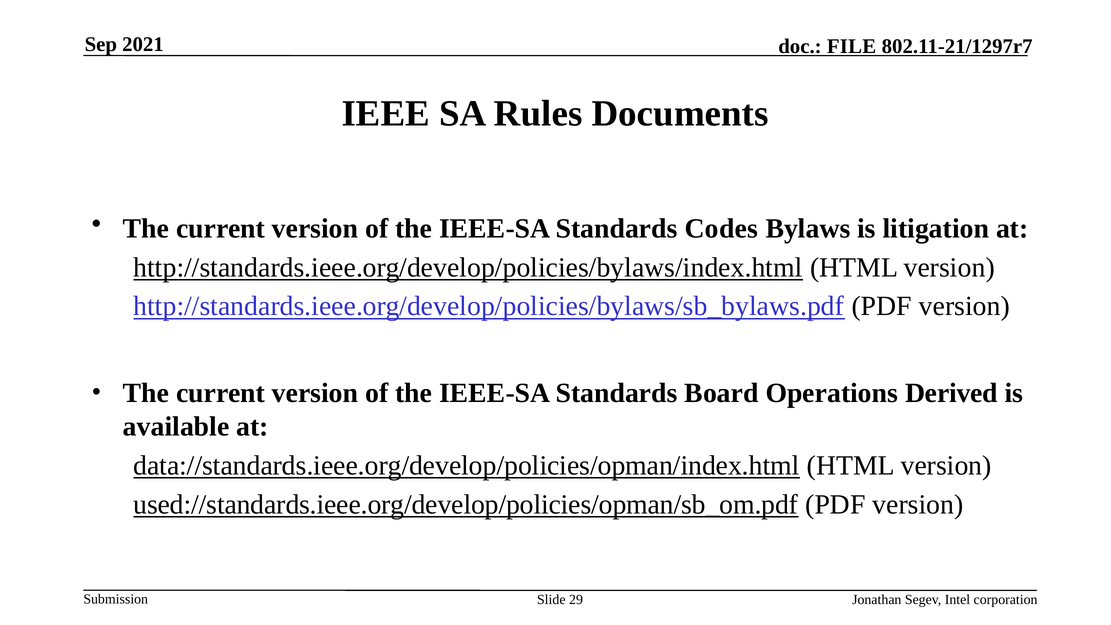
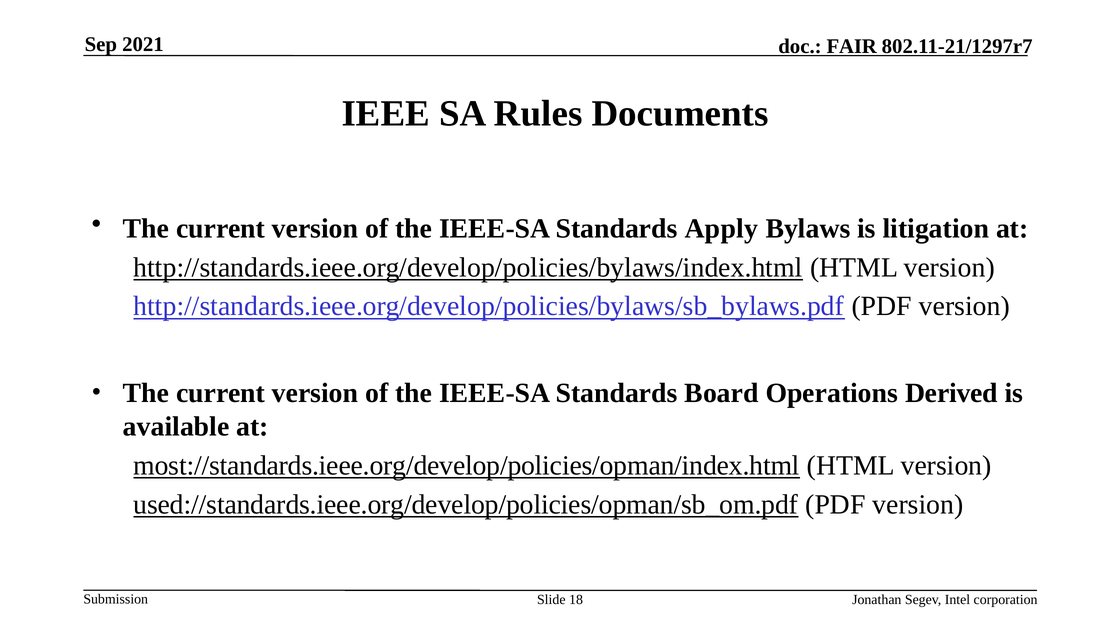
FILE: FILE -> FAIR
Codes: Codes -> Apply
data://standards.ieee.org/develop/policies/opman/index.html: data://standards.ieee.org/develop/policies/opman/index.html -> most://standards.ieee.org/develop/policies/opman/index.html
29: 29 -> 18
